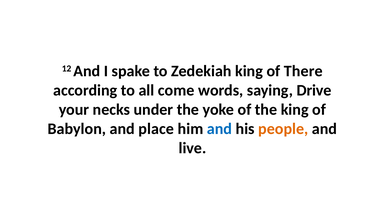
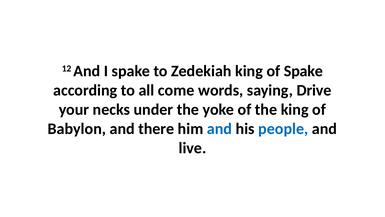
of There: There -> Spake
place: place -> there
people colour: orange -> blue
